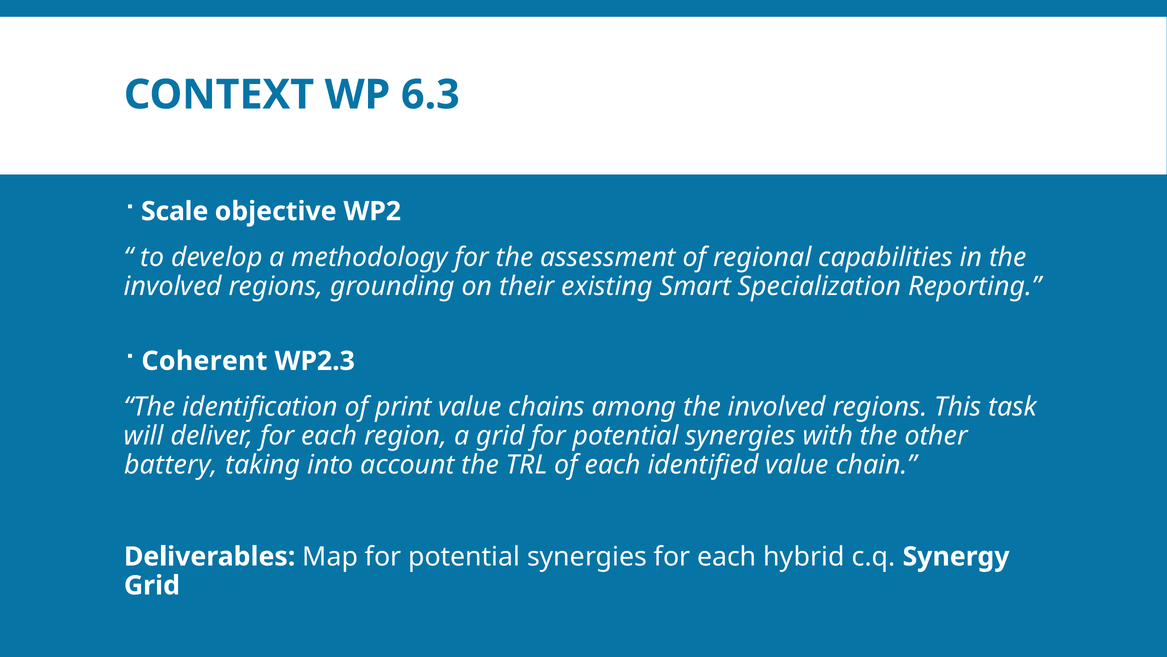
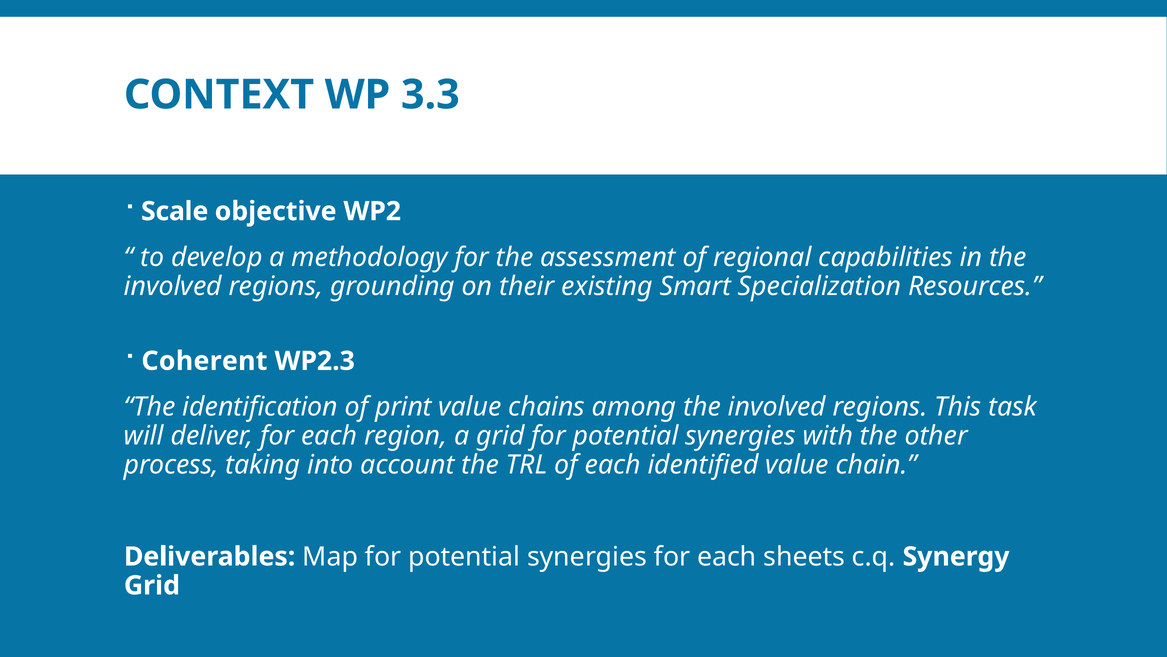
6.3: 6.3 -> 3.3
Reporting: Reporting -> Resources
battery: battery -> process
hybrid: hybrid -> sheets
